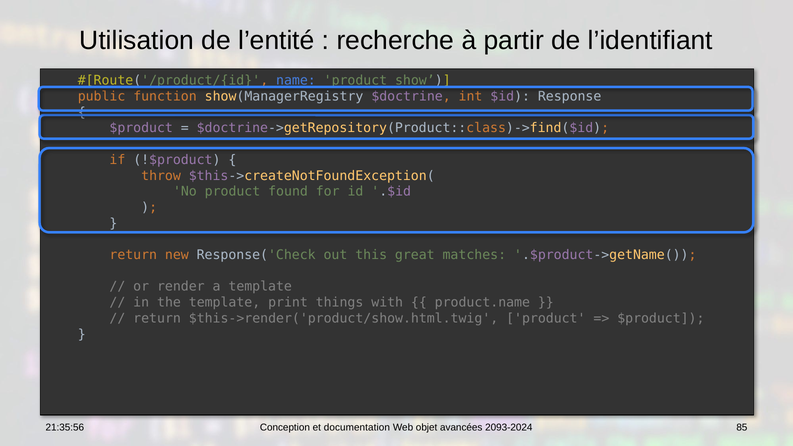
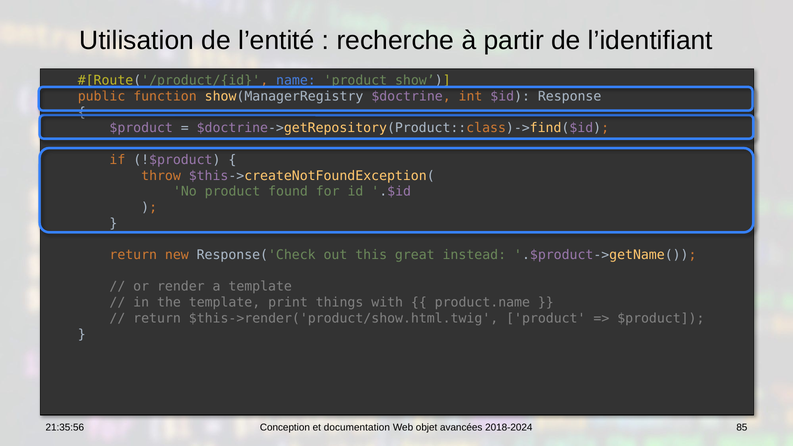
matches: matches -> instead
2093-2024: 2093-2024 -> 2018-2024
